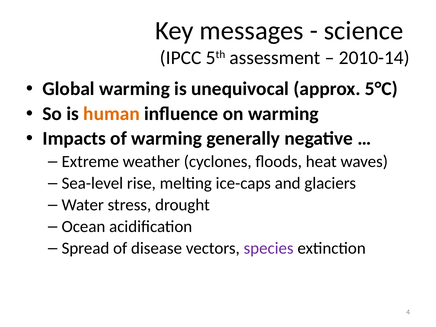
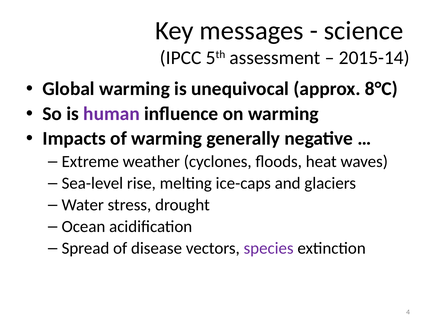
2010-14: 2010-14 -> 2015-14
5°C: 5°C -> 8°C
human colour: orange -> purple
